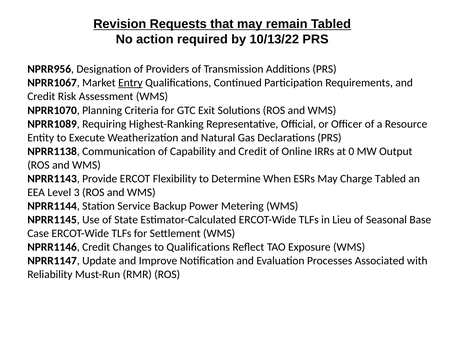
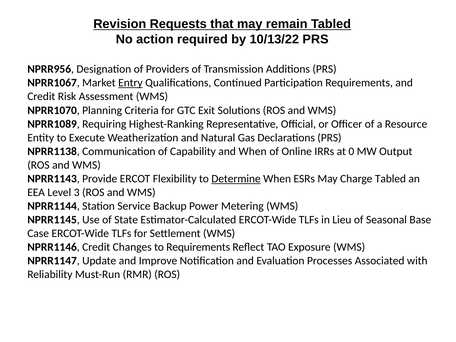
Capability and Credit: Credit -> When
Determine underline: none -> present
to Qualifications: Qualifications -> Requirements
